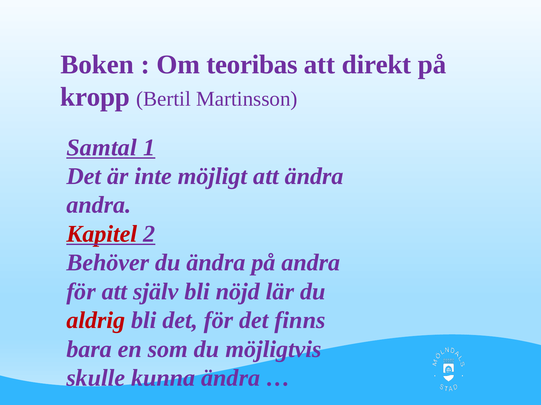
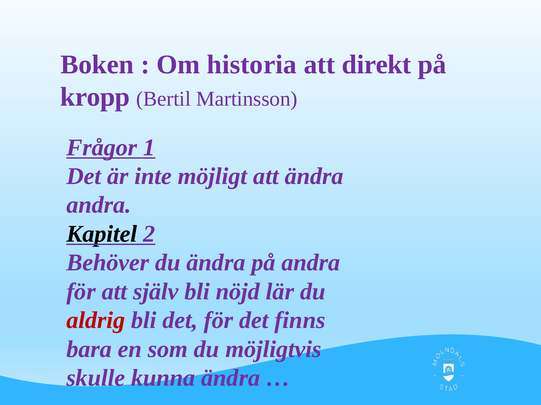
teoribas: teoribas -> historia
Samtal: Samtal -> Frågor
Kapitel colour: red -> black
